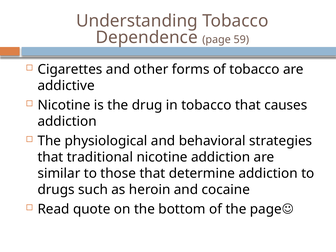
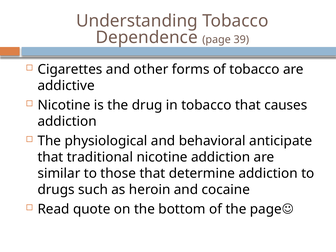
59: 59 -> 39
strategies: strategies -> anticipate
